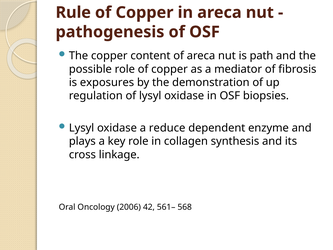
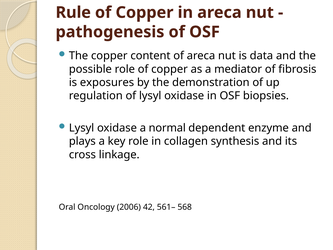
path: path -> data
reduce: reduce -> normal
